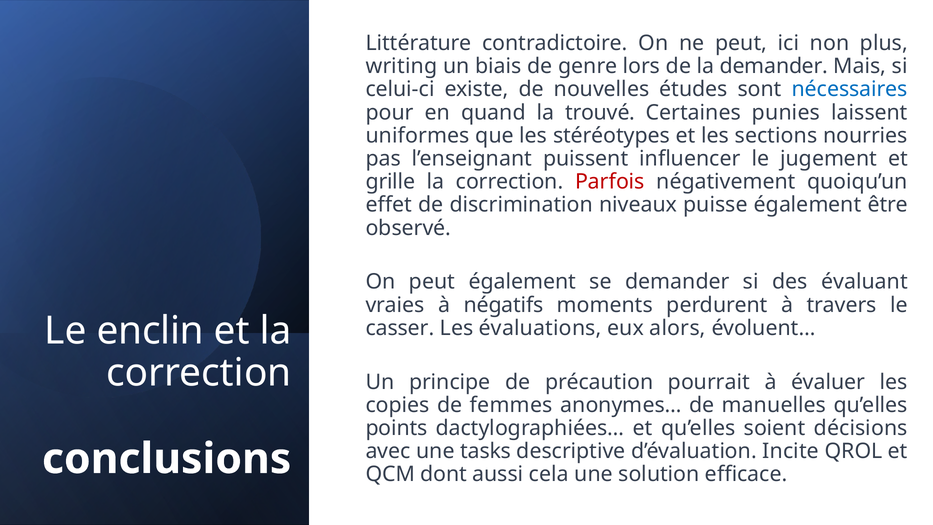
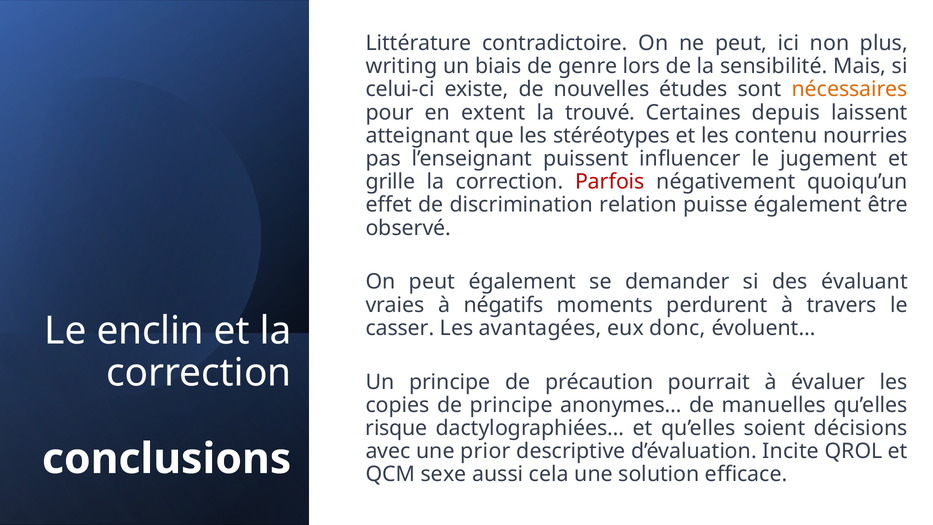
la demander: demander -> sensibilité
nécessaires colour: blue -> orange
quand: quand -> extent
punies: punies -> depuis
uniformes: uniformes -> atteignant
sections: sections -> contenu
niveaux: niveaux -> relation
évaluations: évaluations -> avantagées
alors: alors -> donc
de femmes: femmes -> principe
points: points -> risque
tasks: tasks -> prior
dont: dont -> sexe
